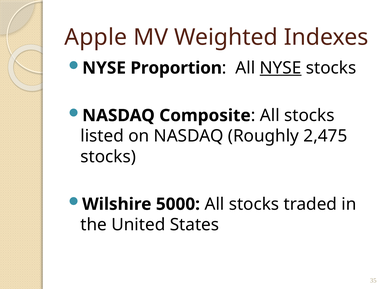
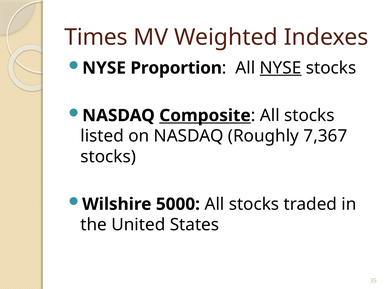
Apple: Apple -> Times
Composite underline: none -> present
2,475: 2,475 -> 7,367
